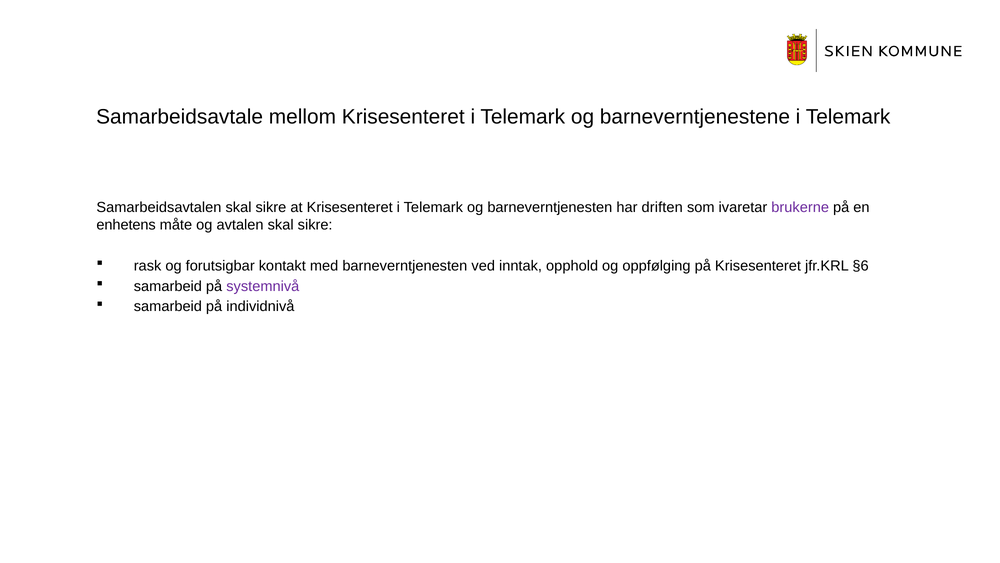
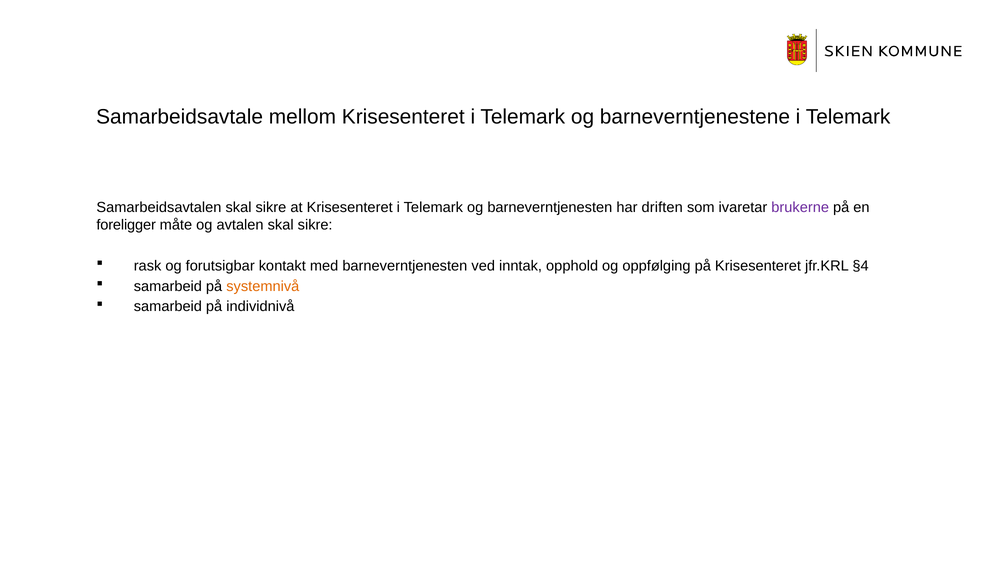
enhetens: enhetens -> foreligger
§6: §6 -> §4
systemnivå colour: purple -> orange
